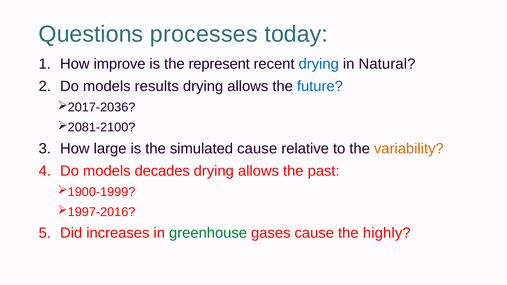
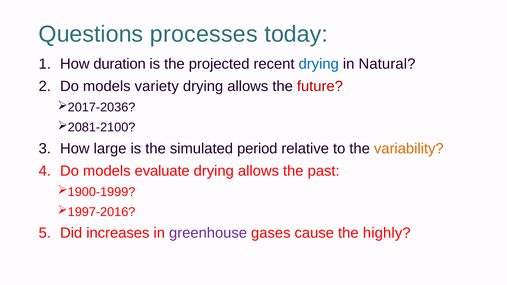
improve: improve -> duration
represent: represent -> projected
results: results -> variety
future colour: blue -> red
simulated cause: cause -> period
decades: decades -> evaluate
greenhouse colour: green -> purple
